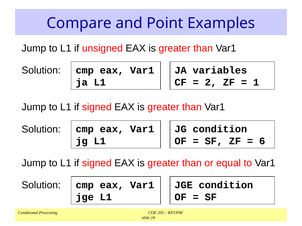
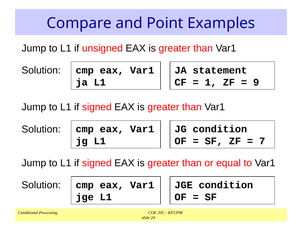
variables: variables -> statement
2: 2 -> 1
1: 1 -> 9
6: 6 -> 7
